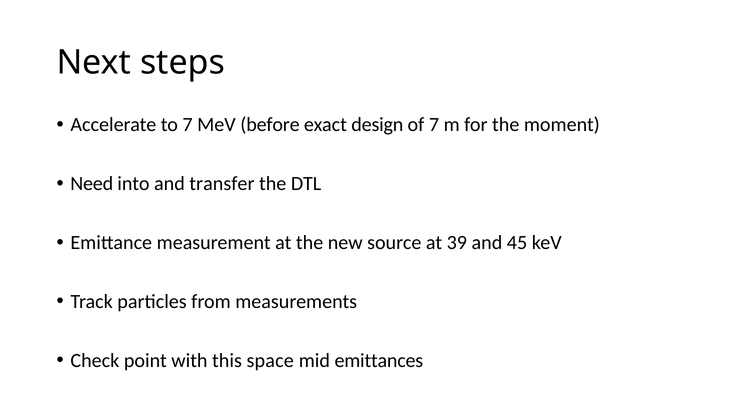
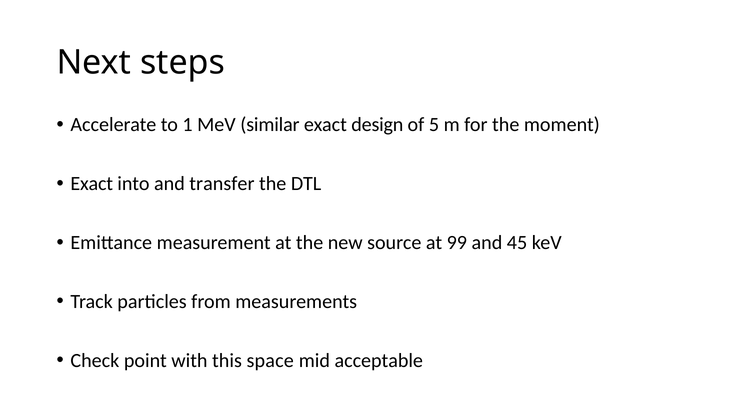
to 7: 7 -> 1
before: before -> similar
of 7: 7 -> 5
Need at (92, 183): Need -> Exact
39: 39 -> 99
emittances: emittances -> acceptable
